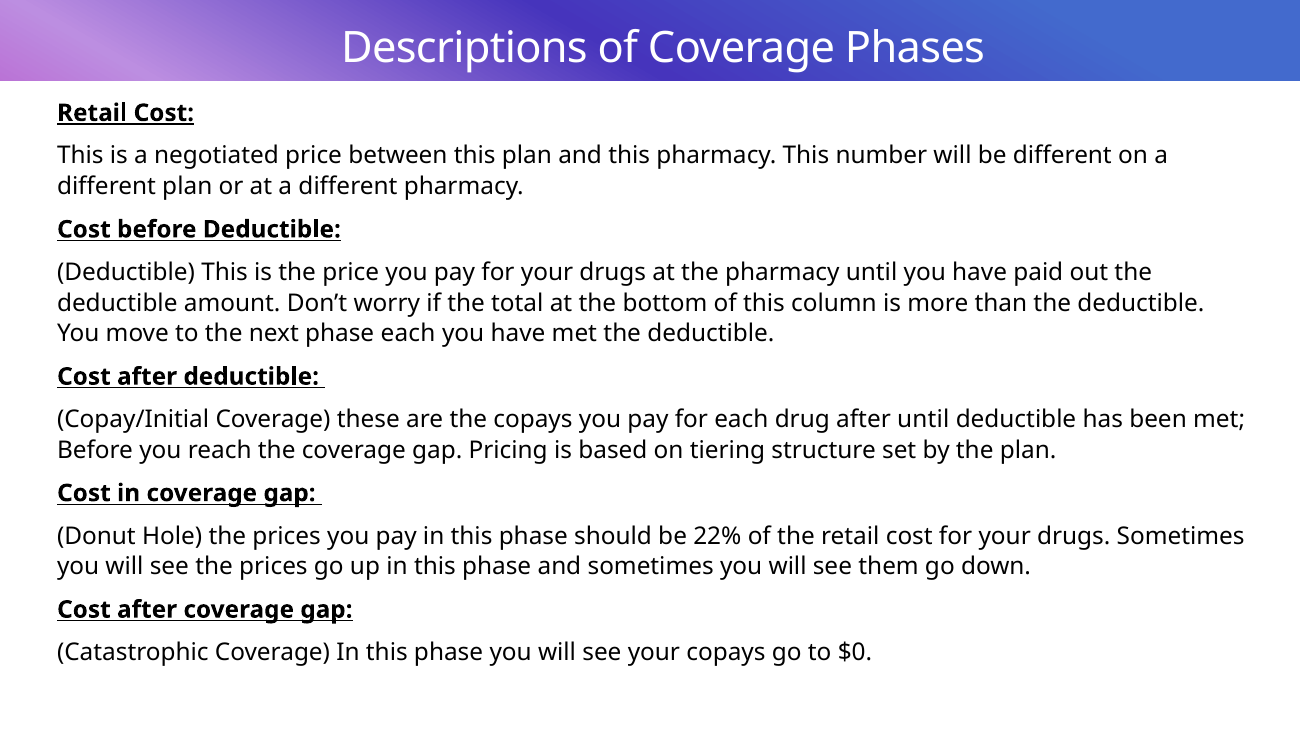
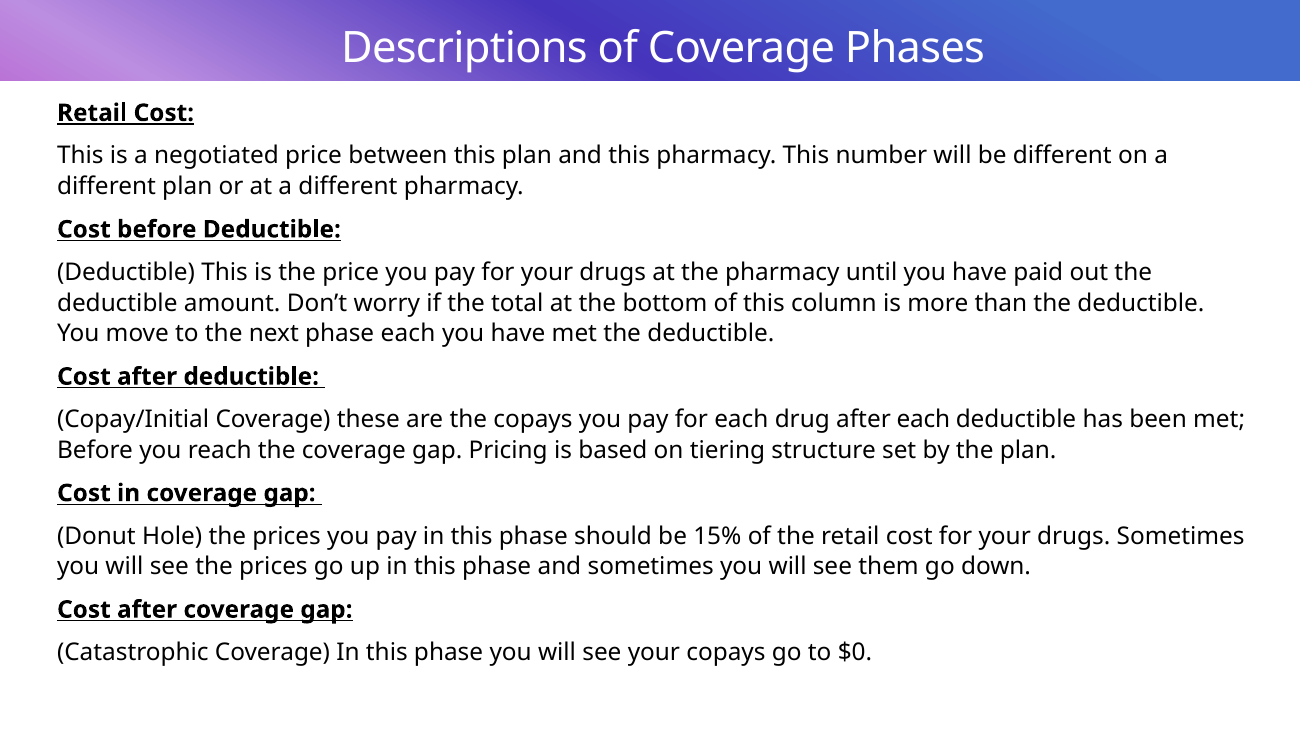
after until: until -> each
22%: 22% -> 15%
